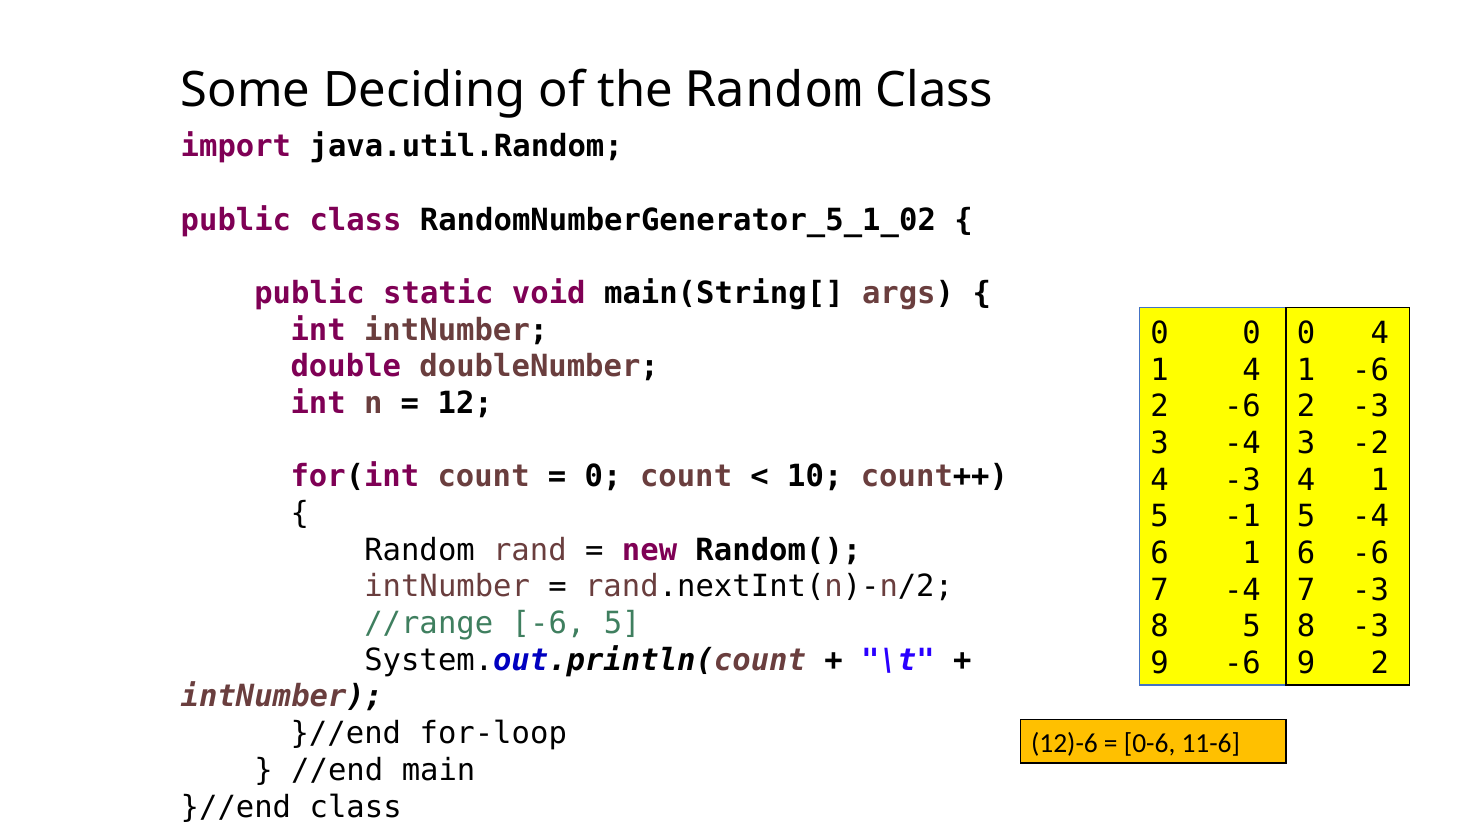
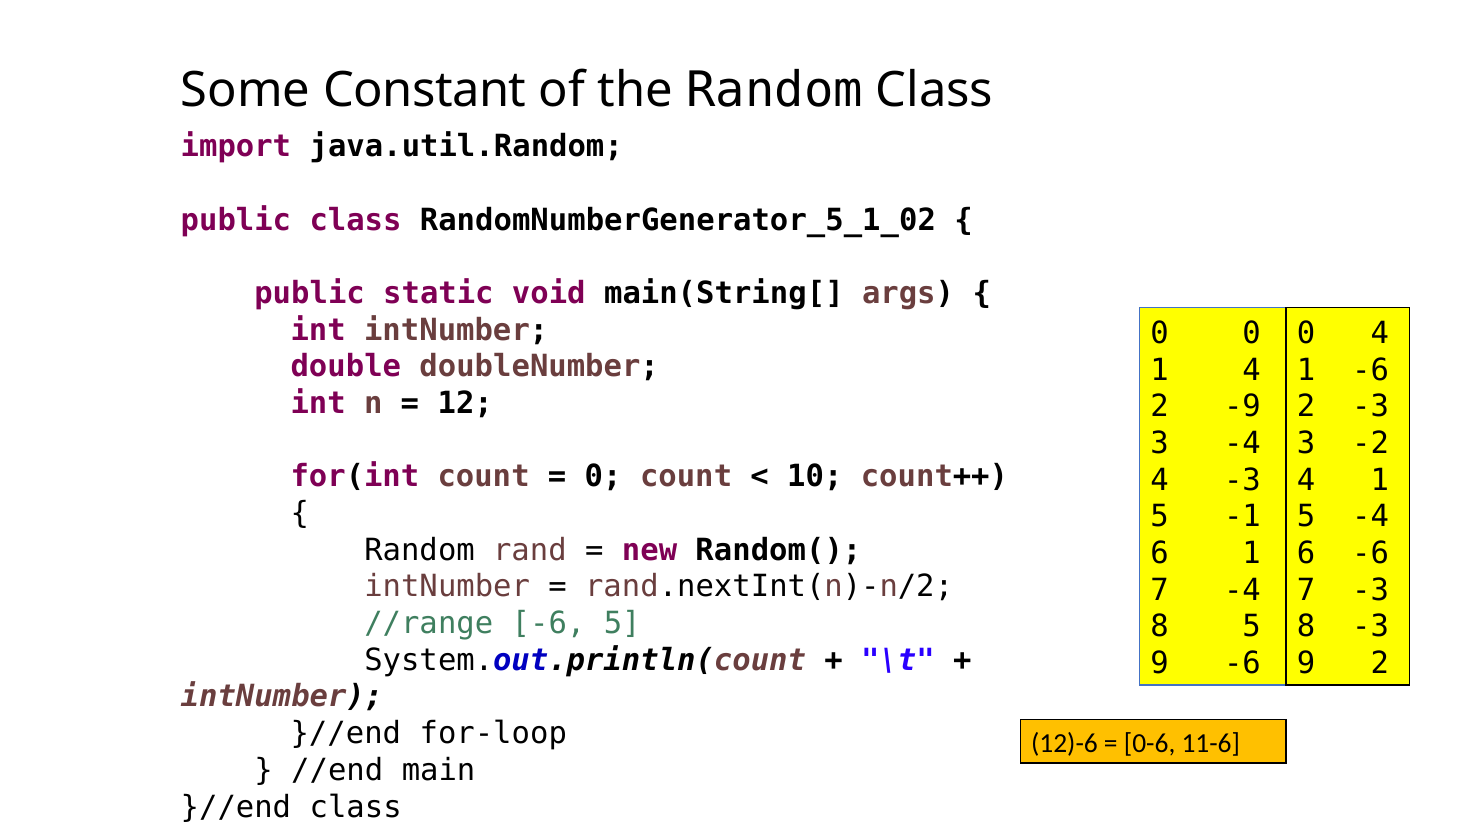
Deciding: Deciding -> Constant
2 -6: -6 -> -9
